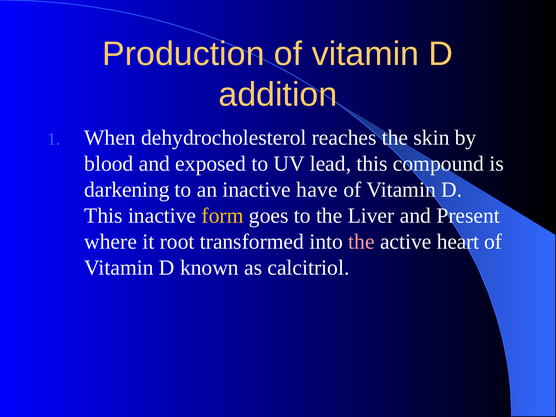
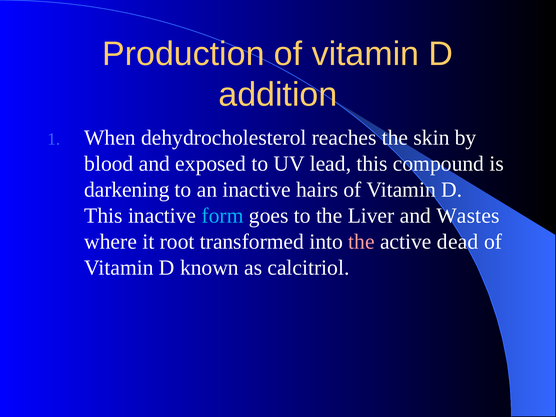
have: have -> hairs
form colour: yellow -> light blue
Present: Present -> Wastes
heart: heart -> dead
